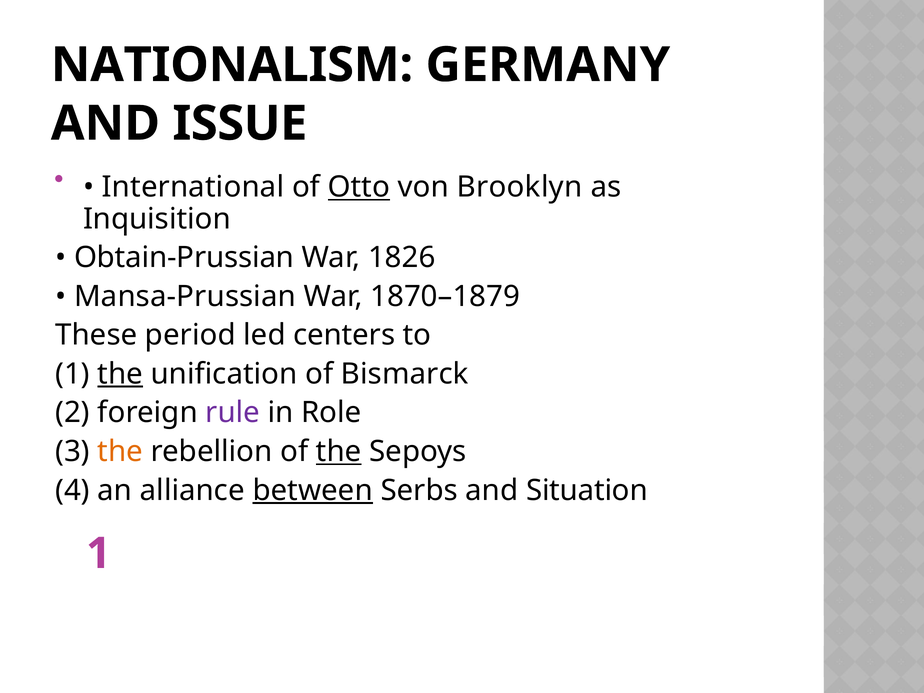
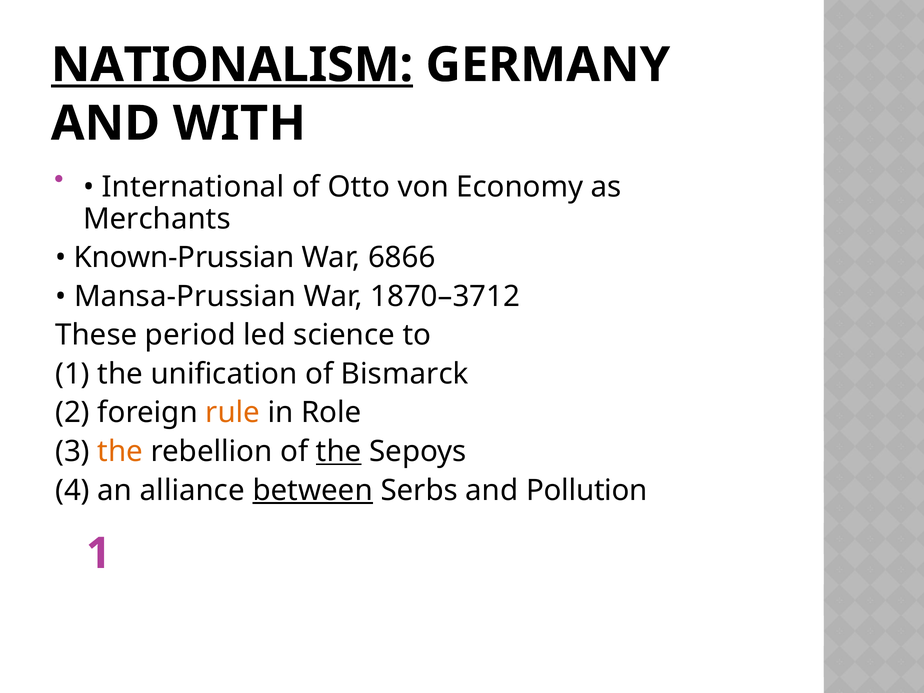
NATIONALISM underline: none -> present
ISSUE: ISSUE -> WITH
Otto underline: present -> none
Brooklyn: Brooklyn -> Economy
Inquisition: Inquisition -> Merchants
Obtain-Prussian: Obtain-Prussian -> Known-Prussian
1826: 1826 -> 6866
1870–1879: 1870–1879 -> 1870–3712
centers: centers -> science
the at (120, 374) underline: present -> none
rule colour: purple -> orange
Situation: Situation -> Pollution
